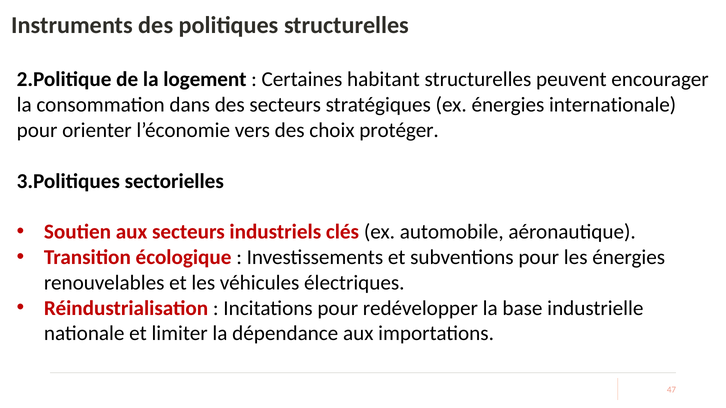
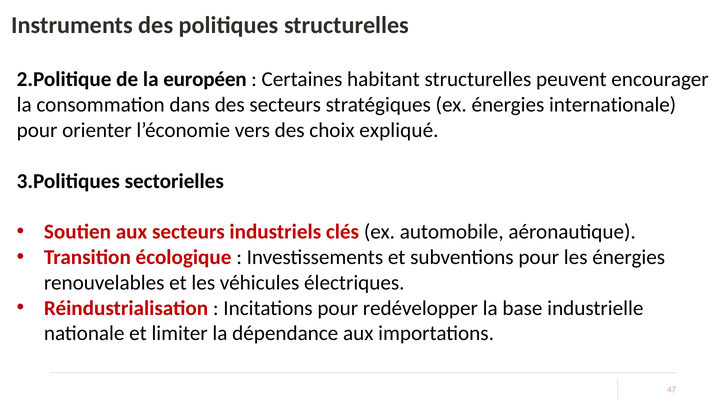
logement: logement -> européen
protéger: protéger -> expliqué
